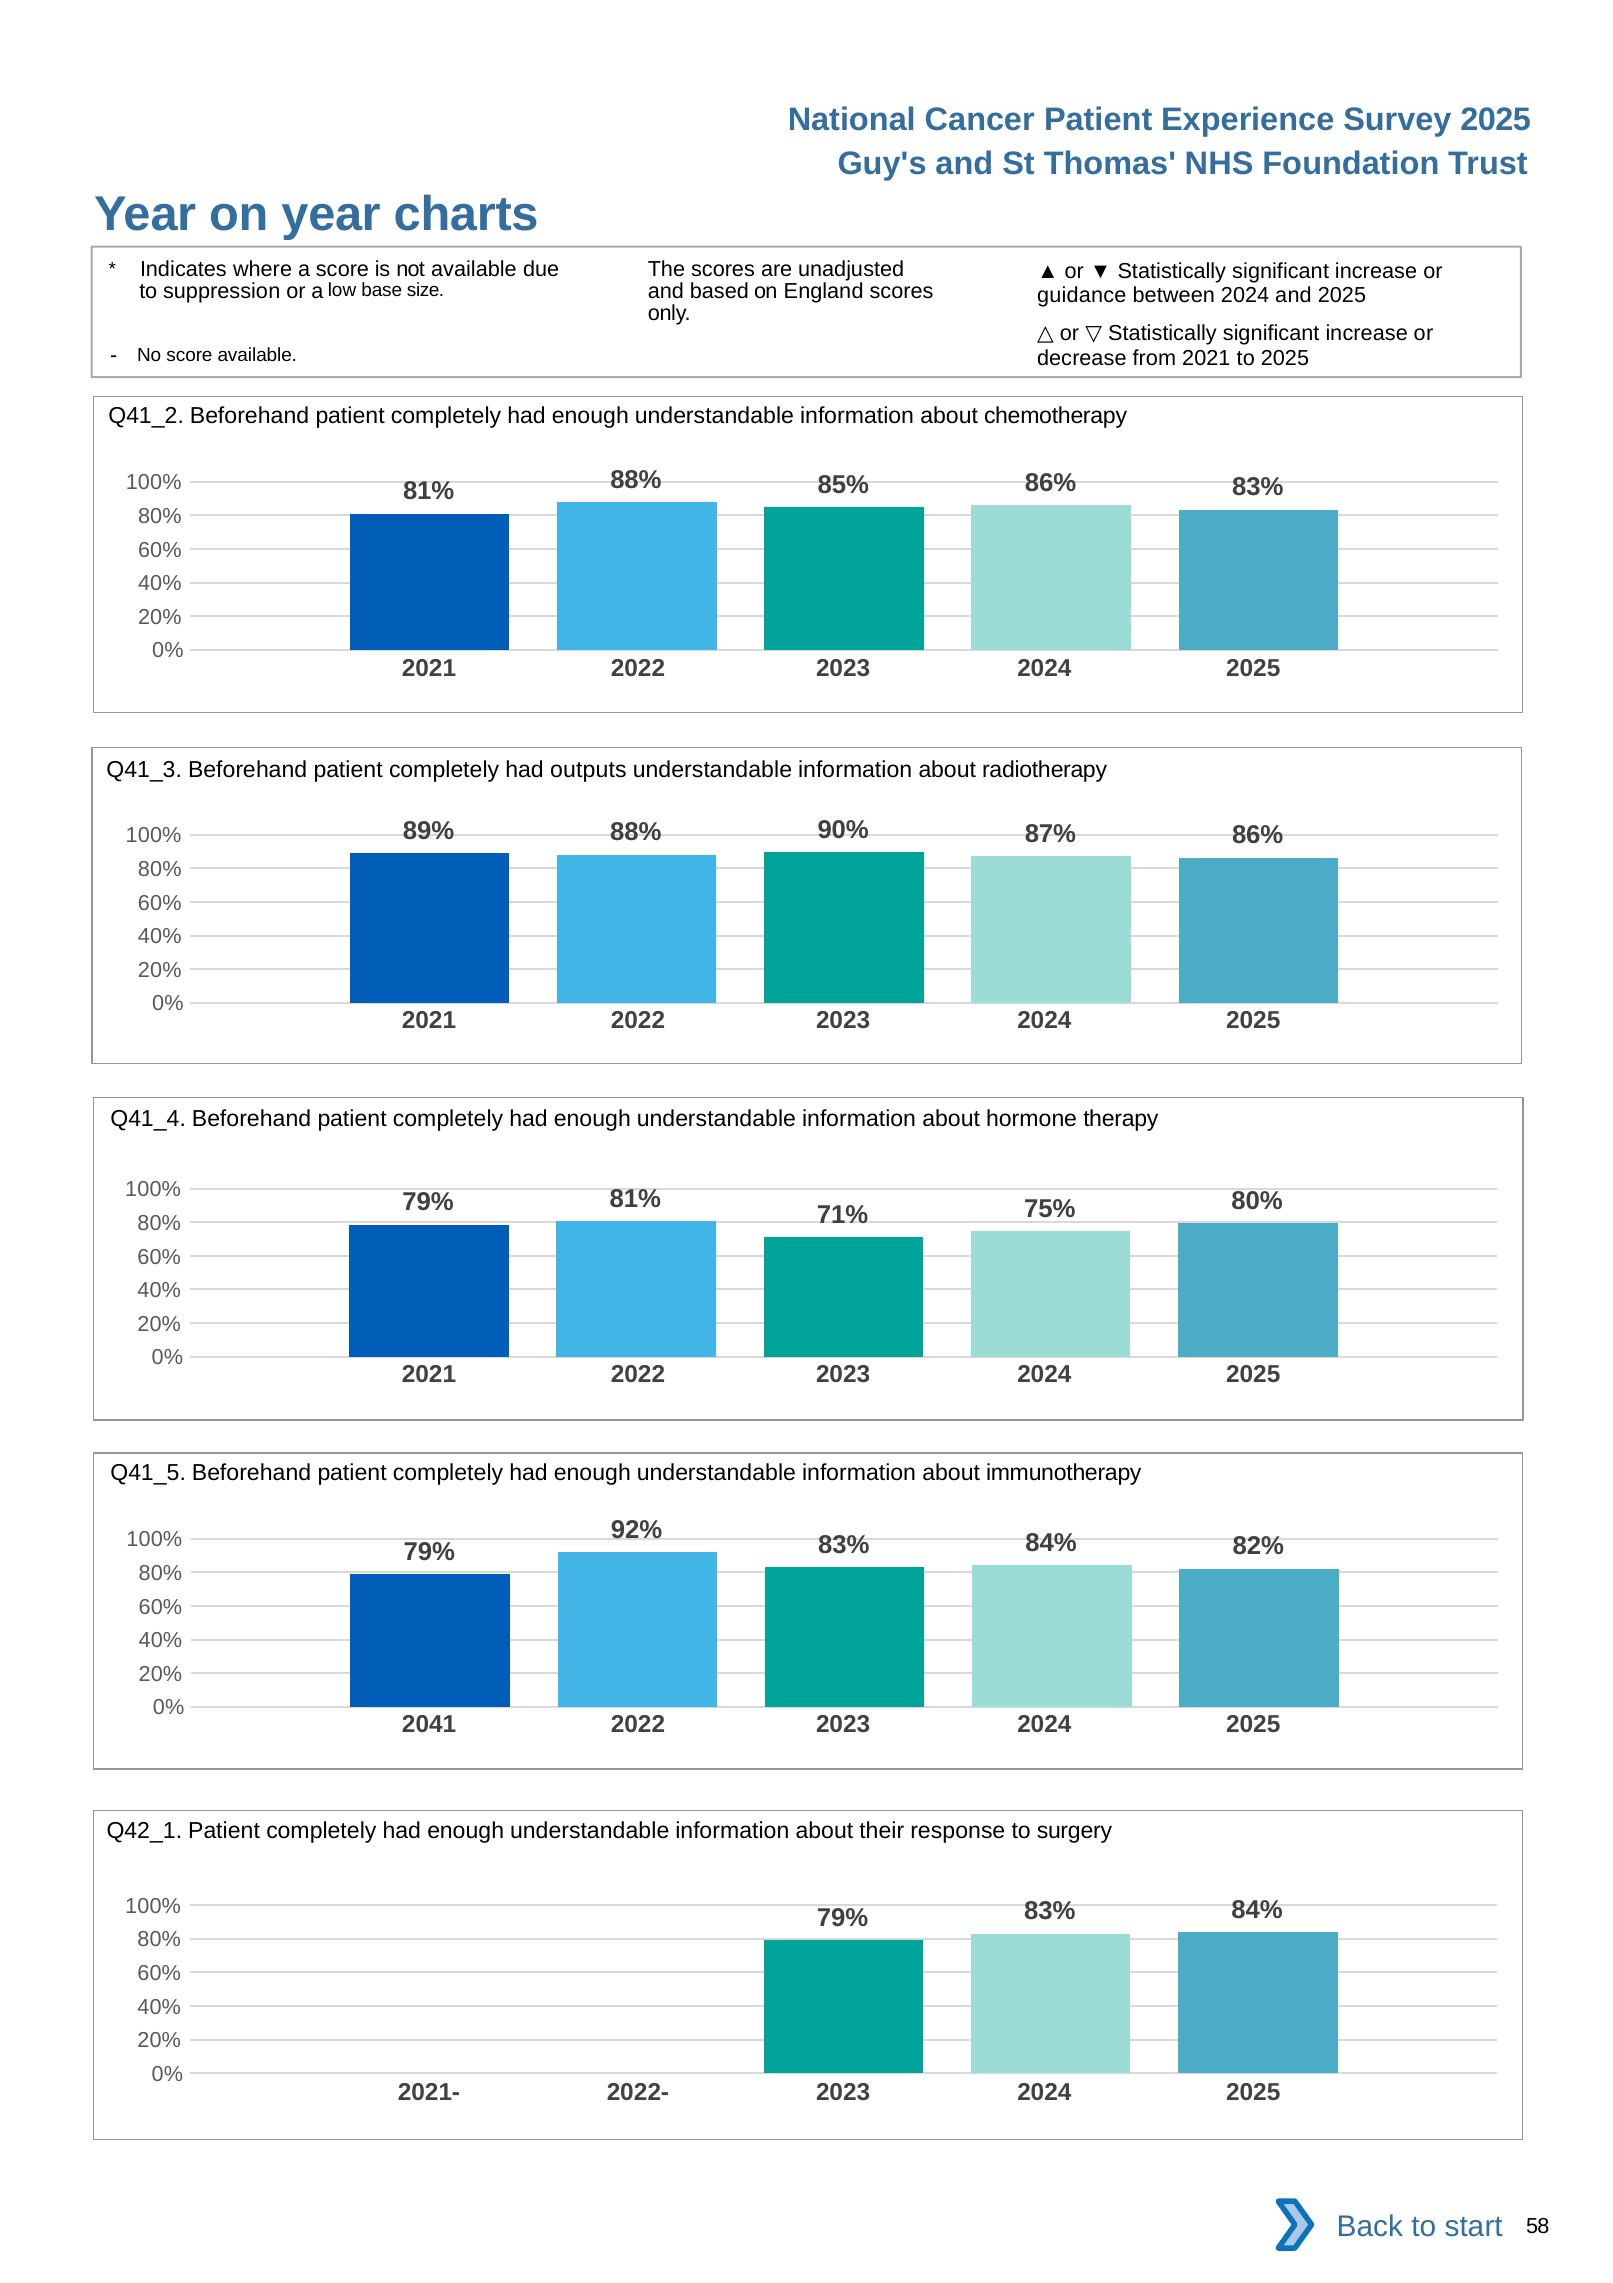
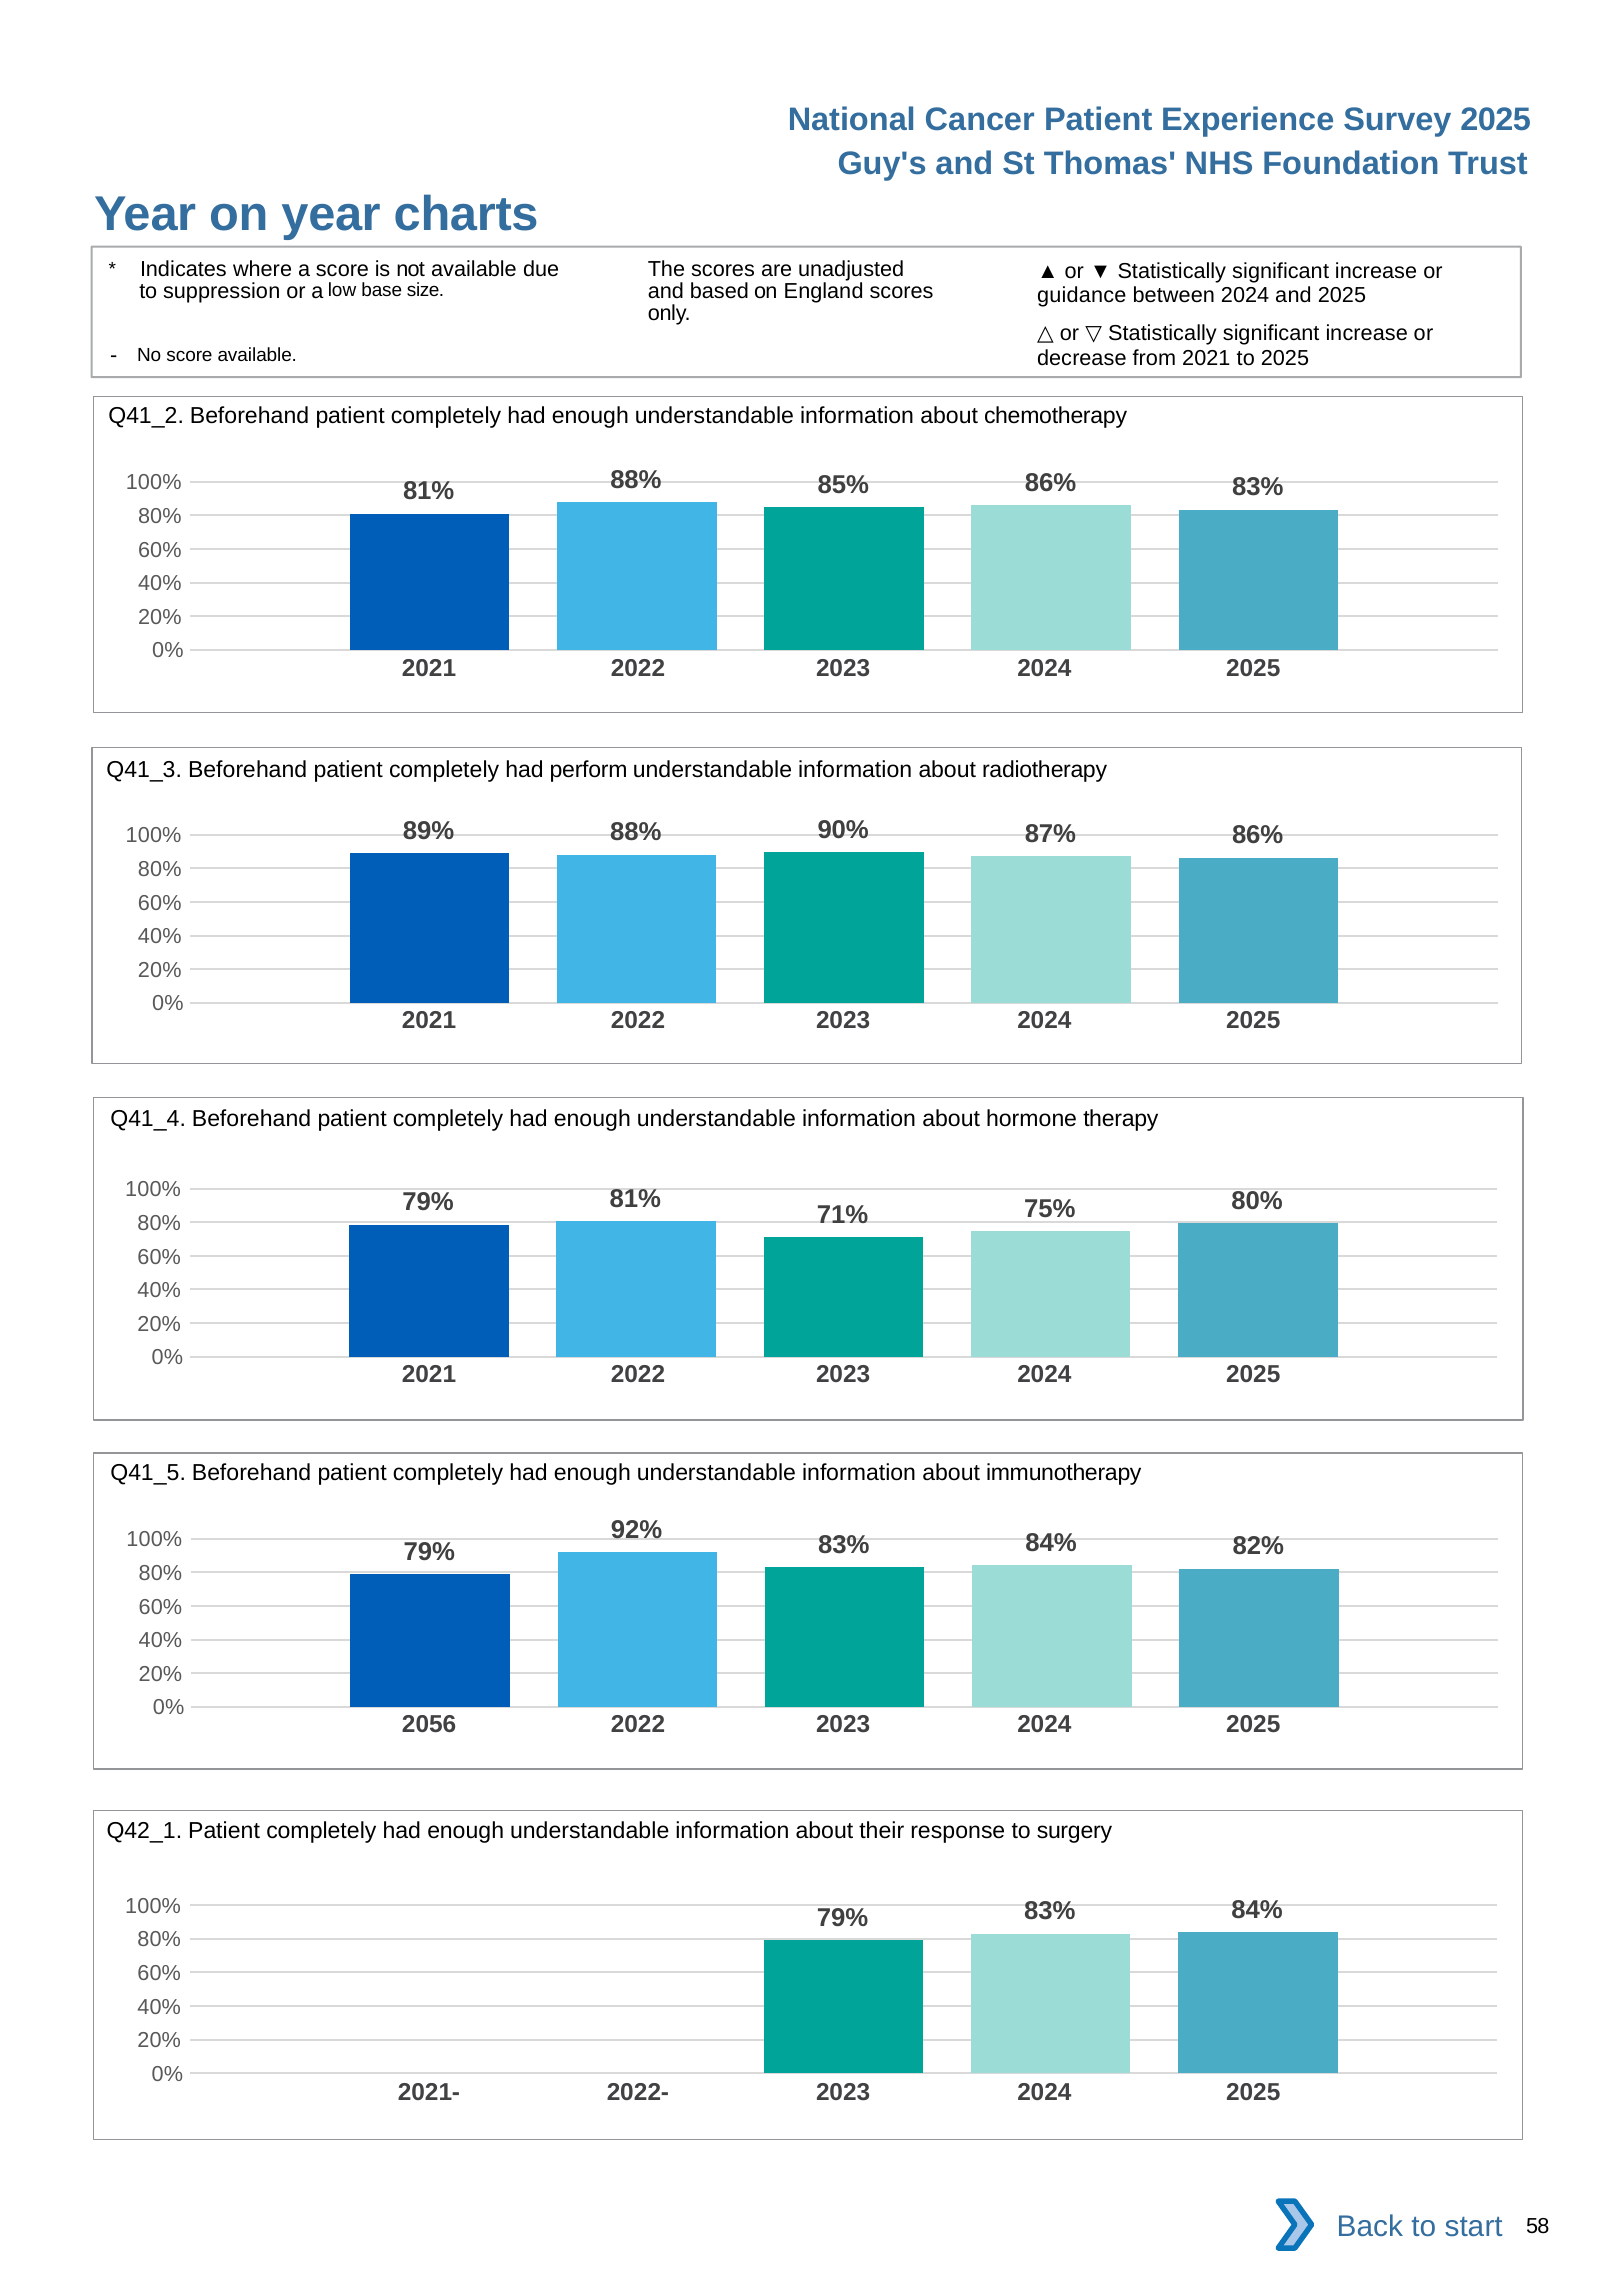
outputs: outputs -> perform
2041: 2041 -> 2056
